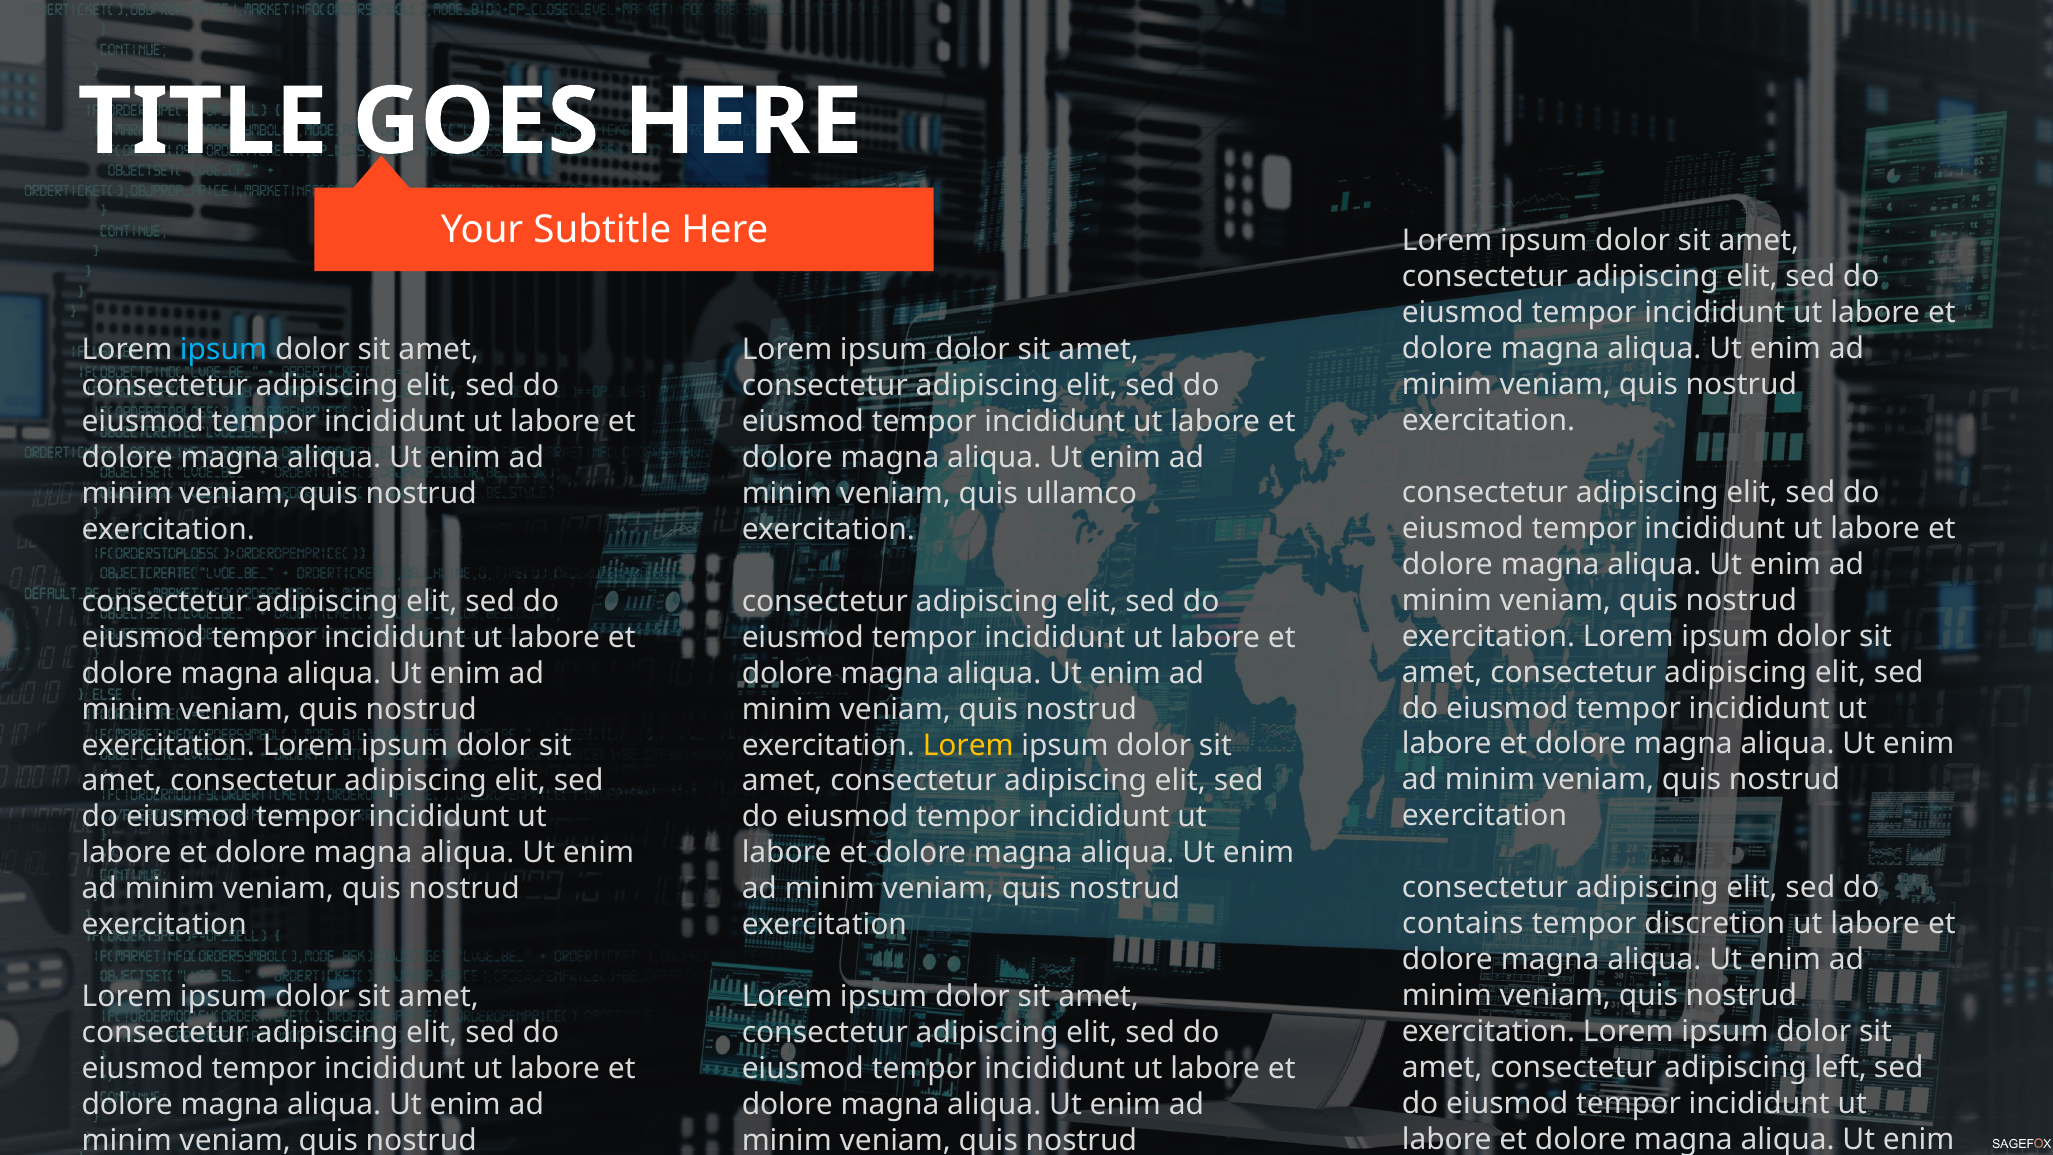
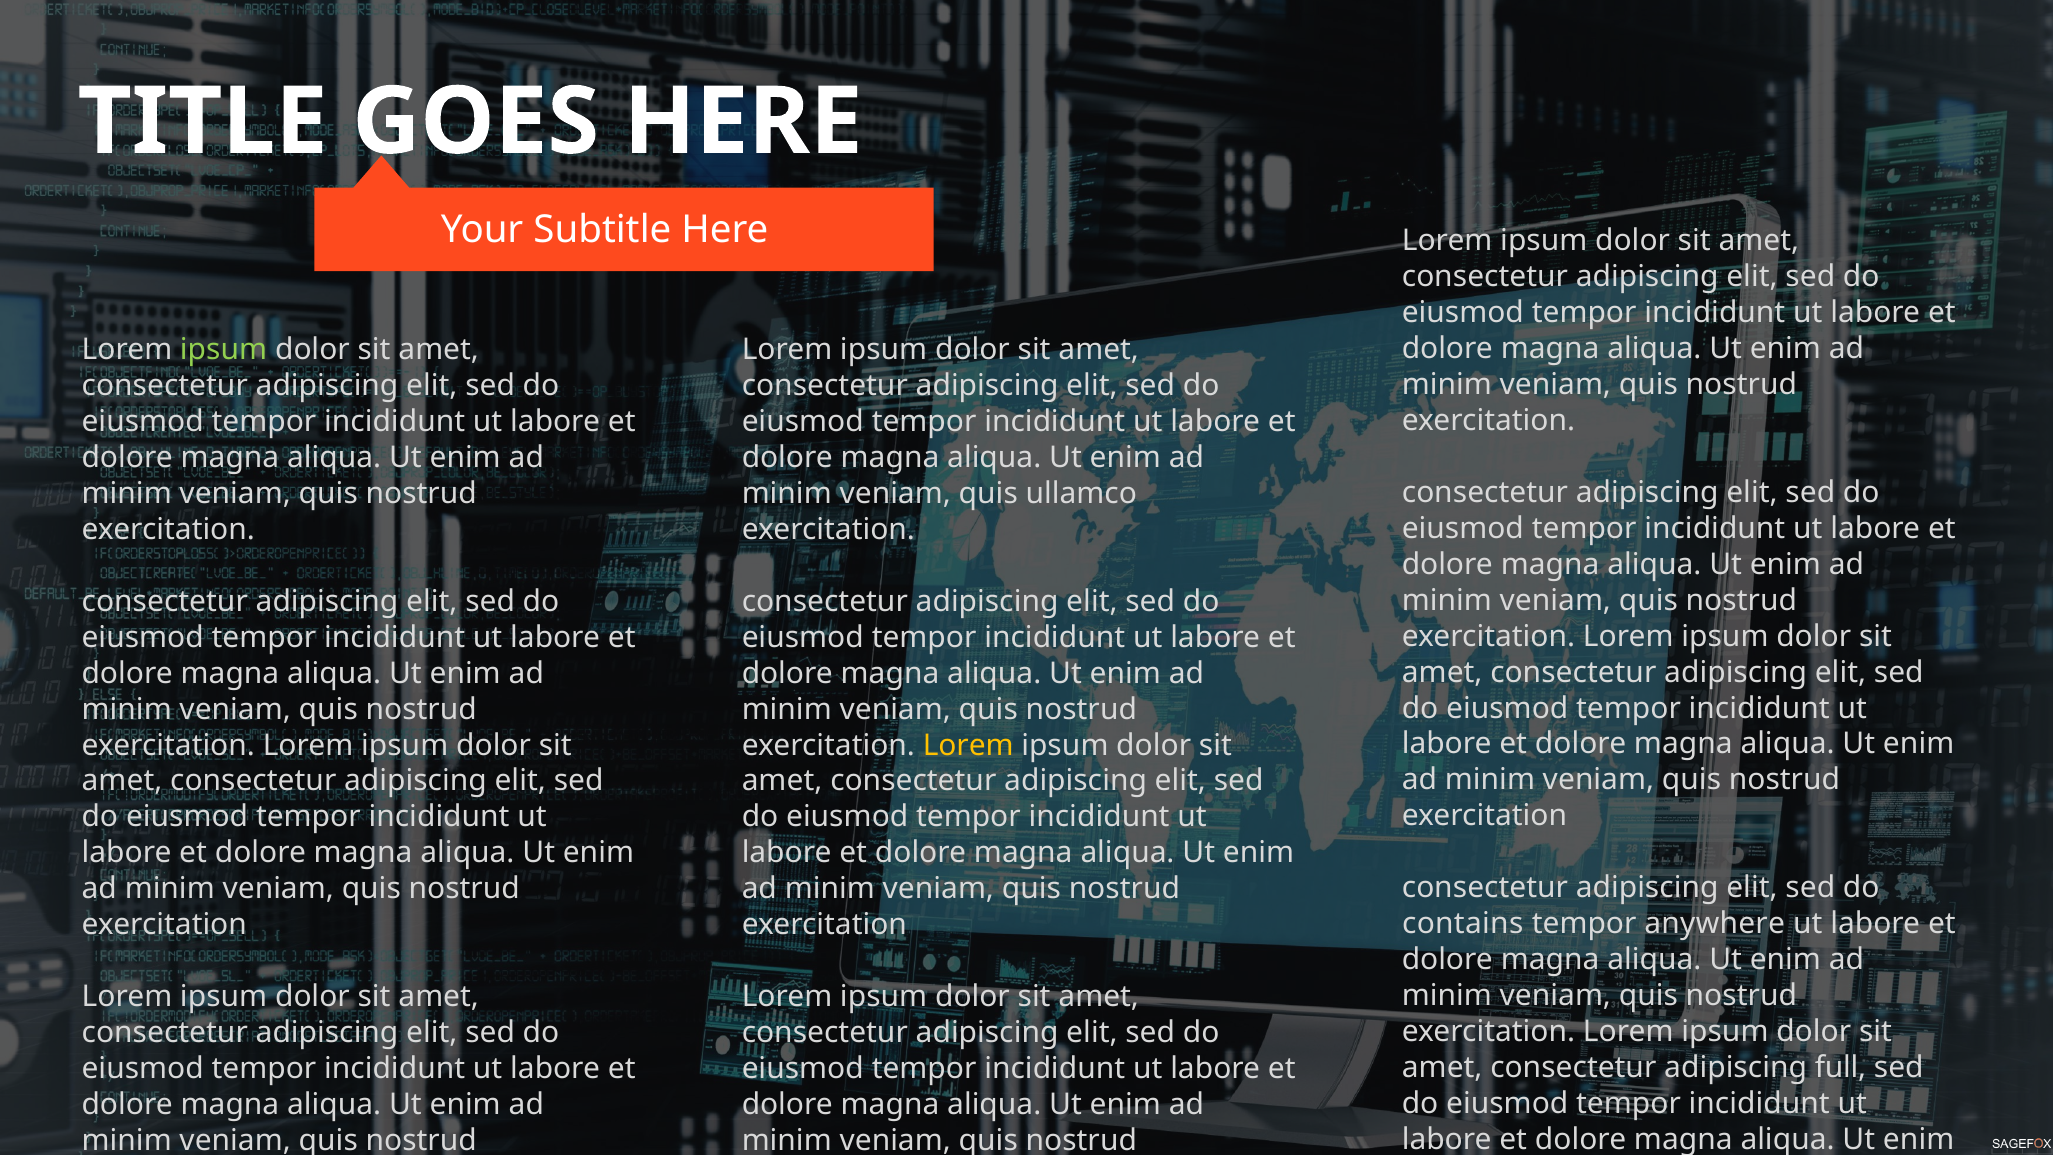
ipsum at (223, 350) colour: light blue -> light green
discretion: discretion -> anywhere
left: left -> full
